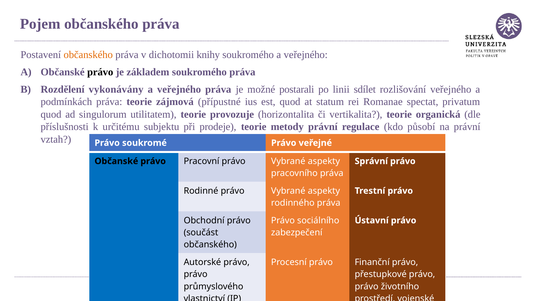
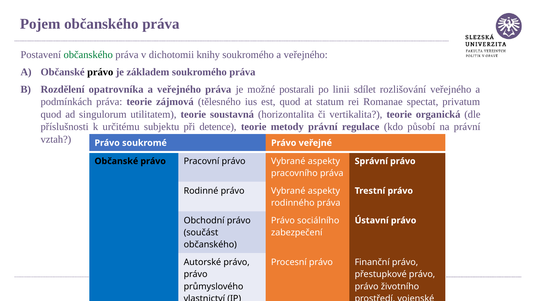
občanského at (88, 55) colour: orange -> green
vykonávány: vykonávány -> opatrovníka
přípustné: přípustné -> tělesného
provozuje: provozuje -> soustavná
prodeje: prodeje -> detence
